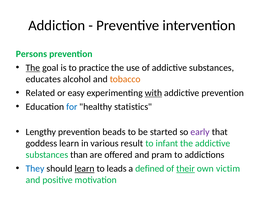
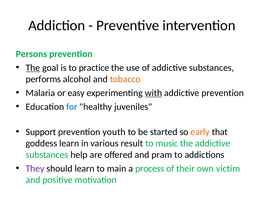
educates: educates -> performs
Related: Related -> Malaria
statistics: statistics -> juveniles
Lengthy: Lengthy -> Support
beads: beads -> youth
early colour: purple -> orange
infant: infant -> music
than: than -> help
They colour: blue -> purple
learn at (85, 169) underline: present -> none
leads: leads -> main
defined: defined -> process
their underline: present -> none
